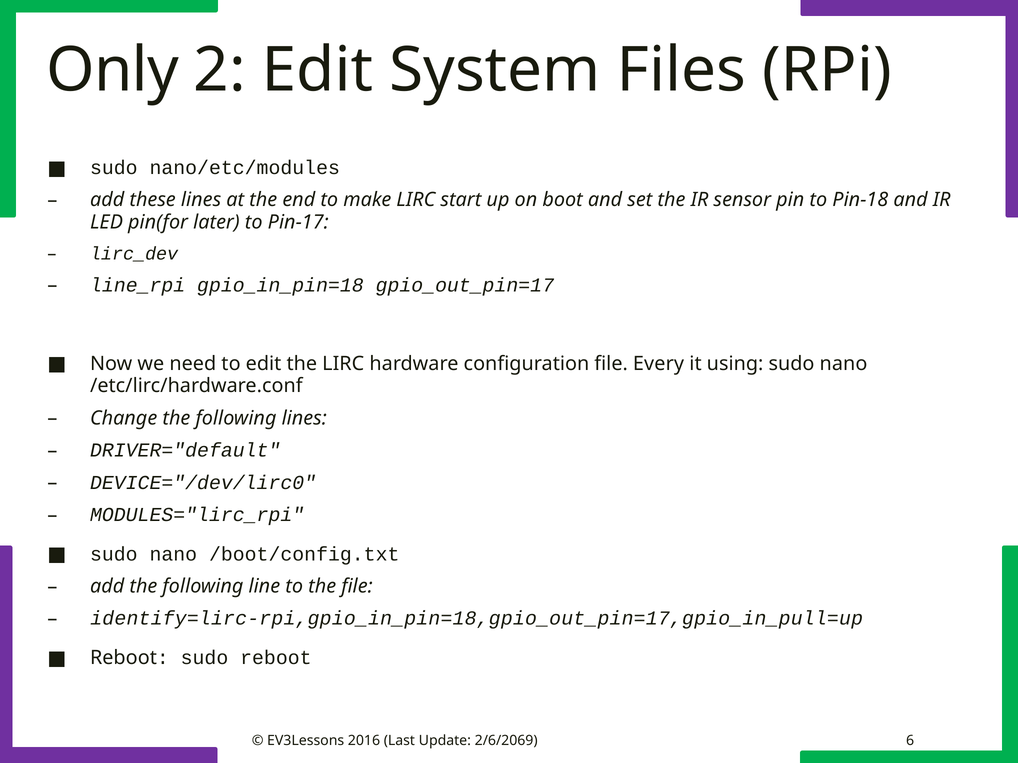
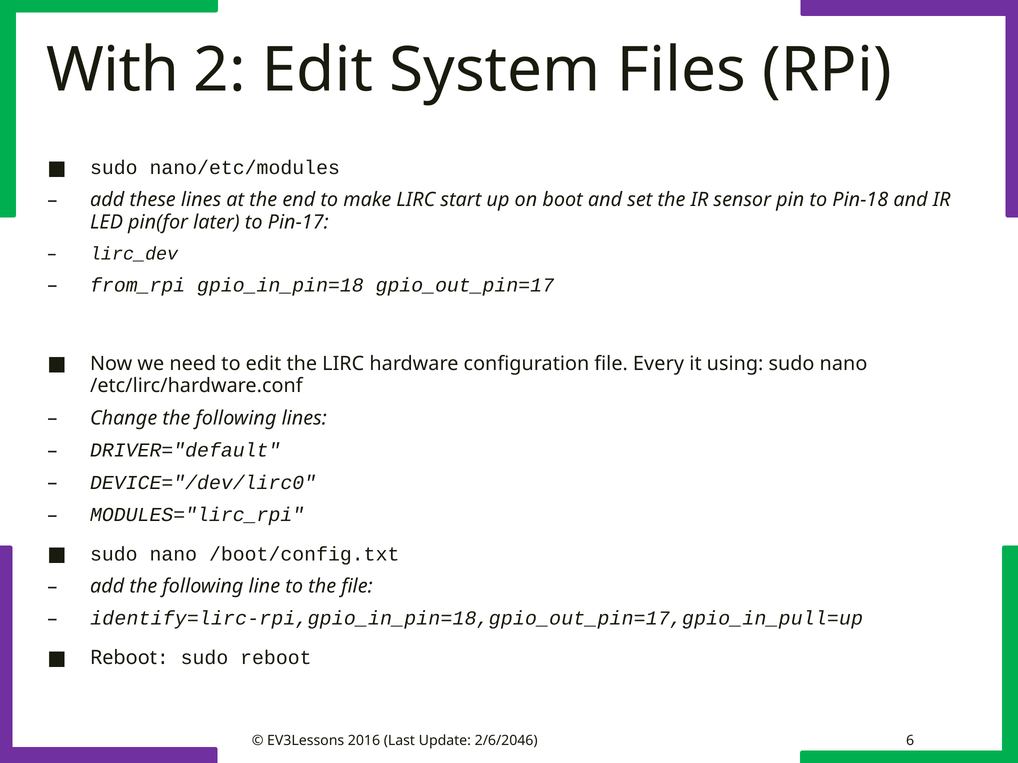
Only: Only -> With
line_rpi: line_rpi -> from_rpi
2/6/2069: 2/6/2069 -> 2/6/2046
